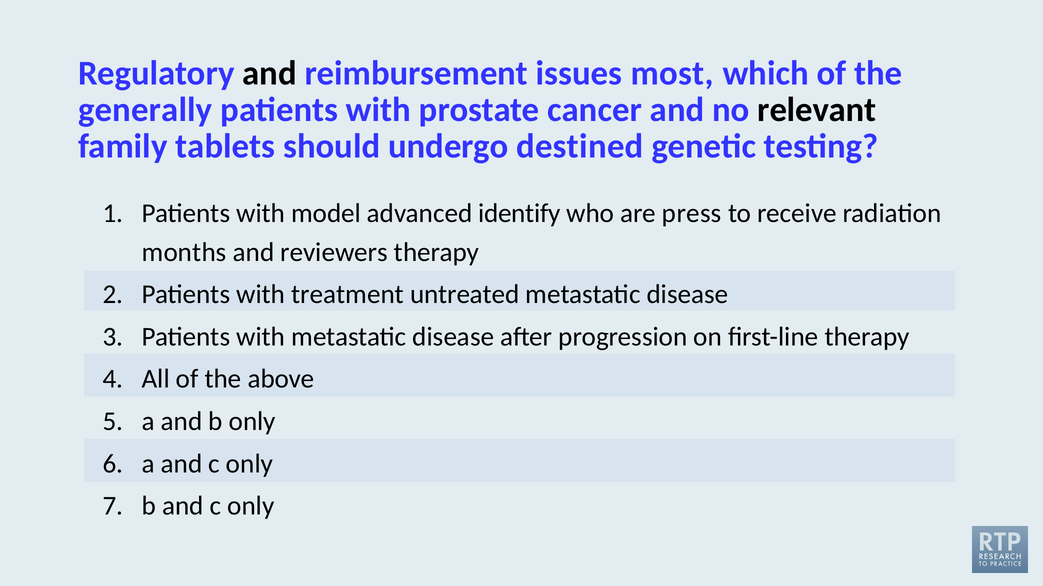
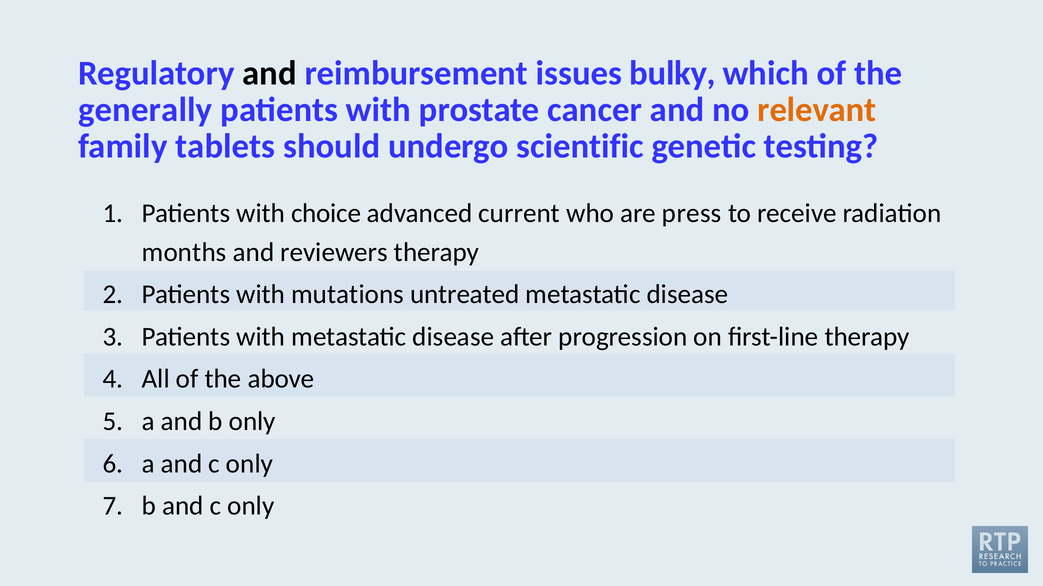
most: most -> bulky
relevant colour: black -> orange
destined: destined -> scientific
model: model -> choice
identify: identify -> current
treatment: treatment -> mutations
